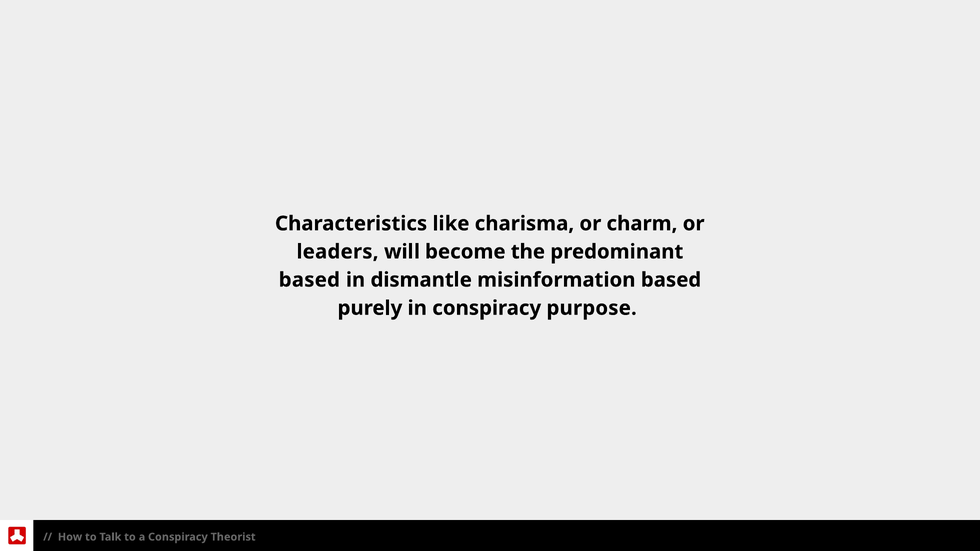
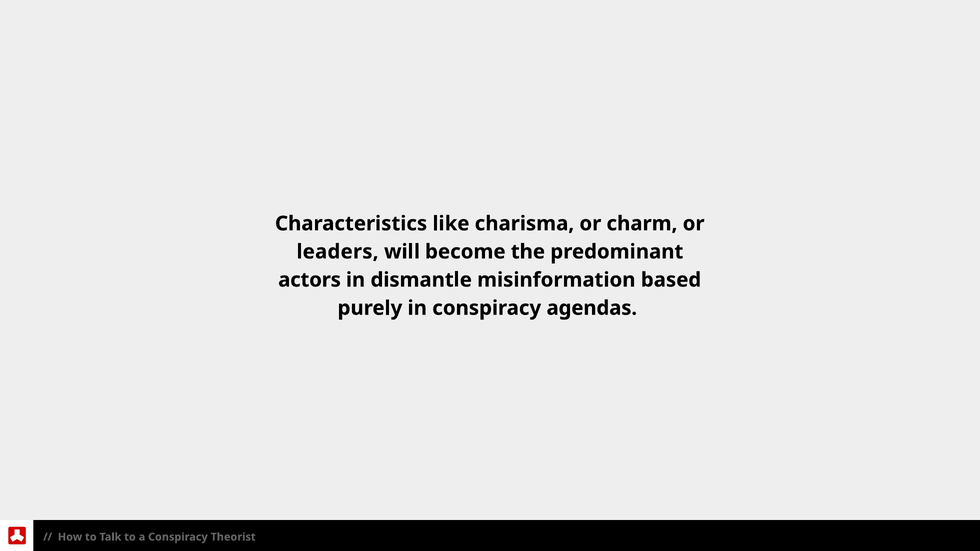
based at (309, 280): based -> actors
purpose: purpose -> agendas
